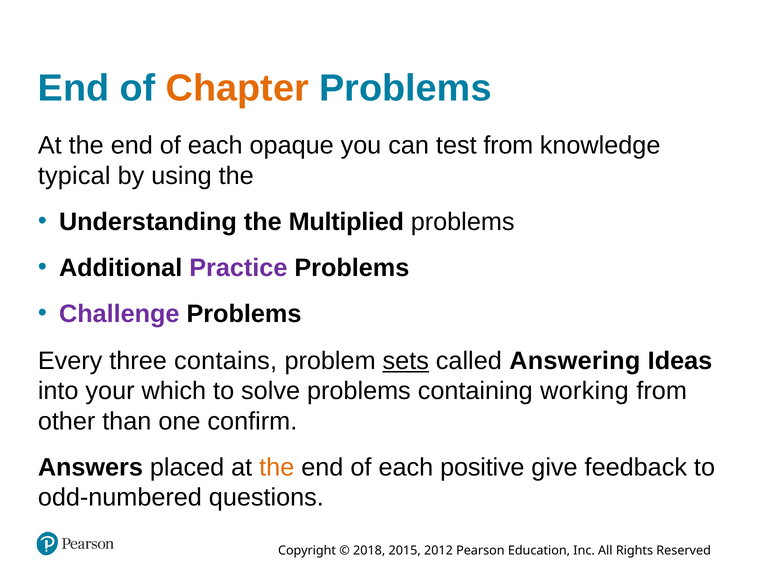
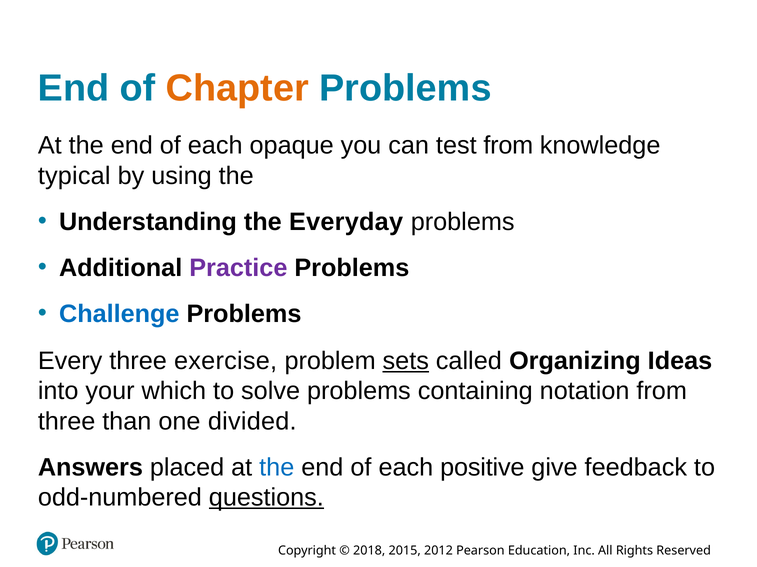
Multiplied: Multiplied -> Everyday
Challenge colour: purple -> blue
contains: contains -> exercise
Answering: Answering -> Organizing
working: working -> notation
other at (67, 422): other -> three
confirm: confirm -> divided
the at (277, 468) colour: orange -> blue
questions underline: none -> present
